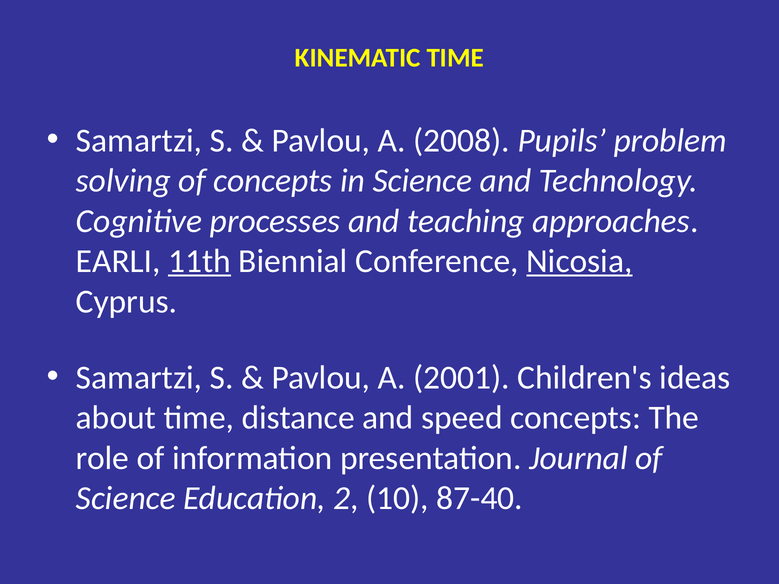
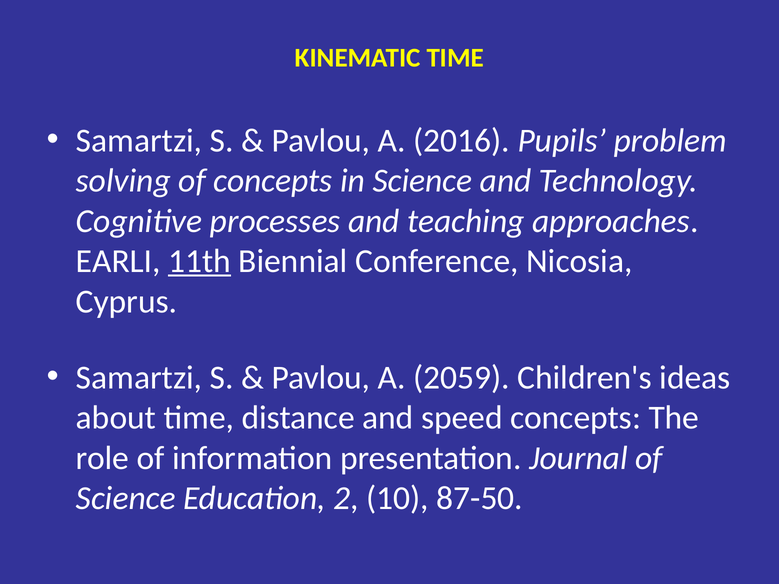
2008: 2008 -> 2016
Nicosia underline: present -> none
2001: 2001 -> 2059
87-40: 87-40 -> 87-50
